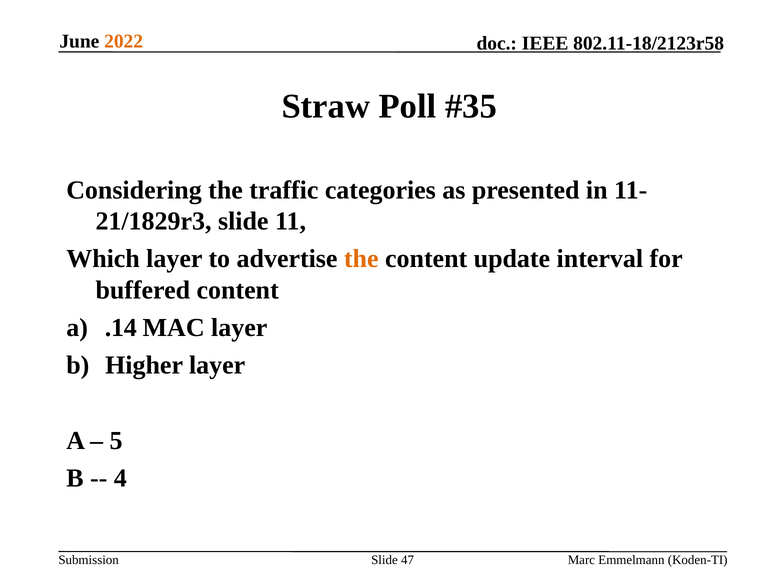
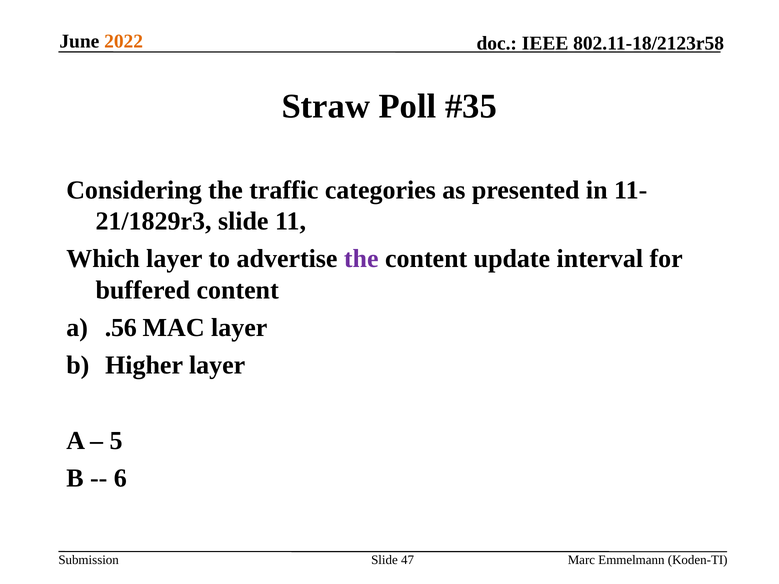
the at (361, 259) colour: orange -> purple
.14: .14 -> .56
4: 4 -> 6
